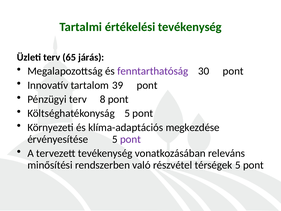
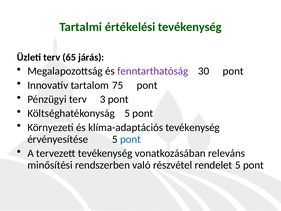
39: 39 -> 75
8: 8 -> 3
klíma-adaptációs megkezdése: megkezdése -> tevékenység
pont at (130, 139) colour: purple -> blue
térségek: térségek -> rendelet
